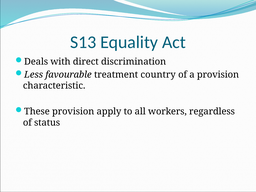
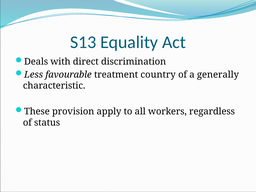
a provision: provision -> generally
